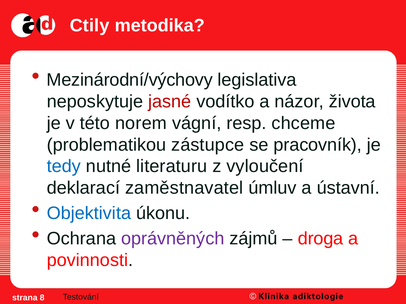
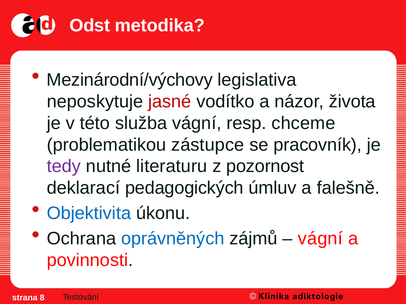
Ctily: Ctily -> Odst
norem: norem -> služba
tedy colour: blue -> purple
vyloučení: vyloučení -> pozornost
zaměstnavatel: zaměstnavatel -> pedagogických
ústavní: ústavní -> falešně
oprávněných colour: purple -> blue
droga at (321, 239): droga -> vágní
